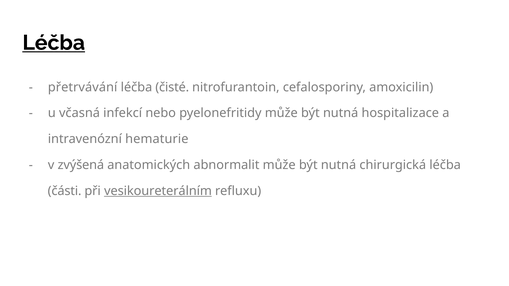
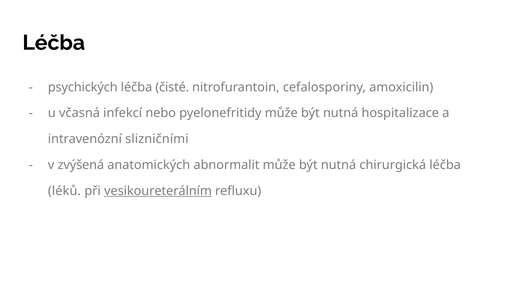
Léčba at (54, 43) underline: present -> none
přetrvávání: přetrvávání -> psychických
hematurie: hematurie -> slizničními
části: části -> léků
